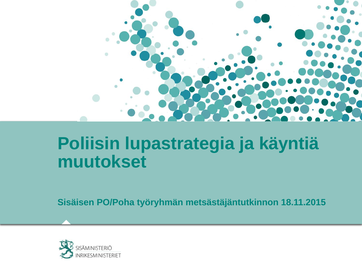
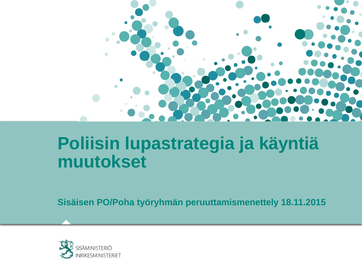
metsästäjäntutkinnon: metsästäjäntutkinnon -> peruuttamismenettely
